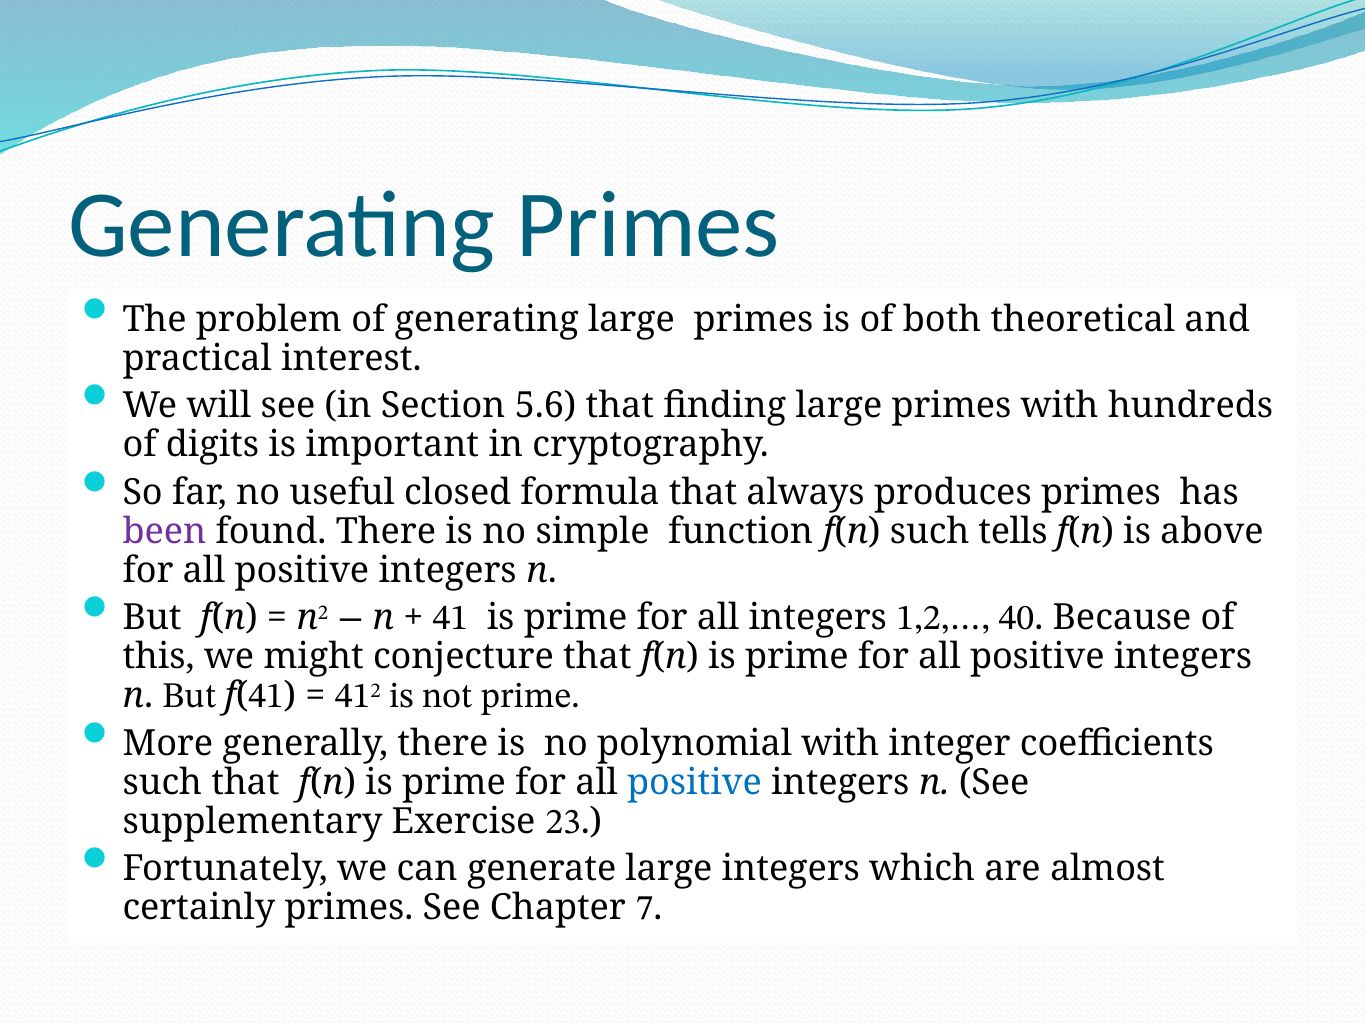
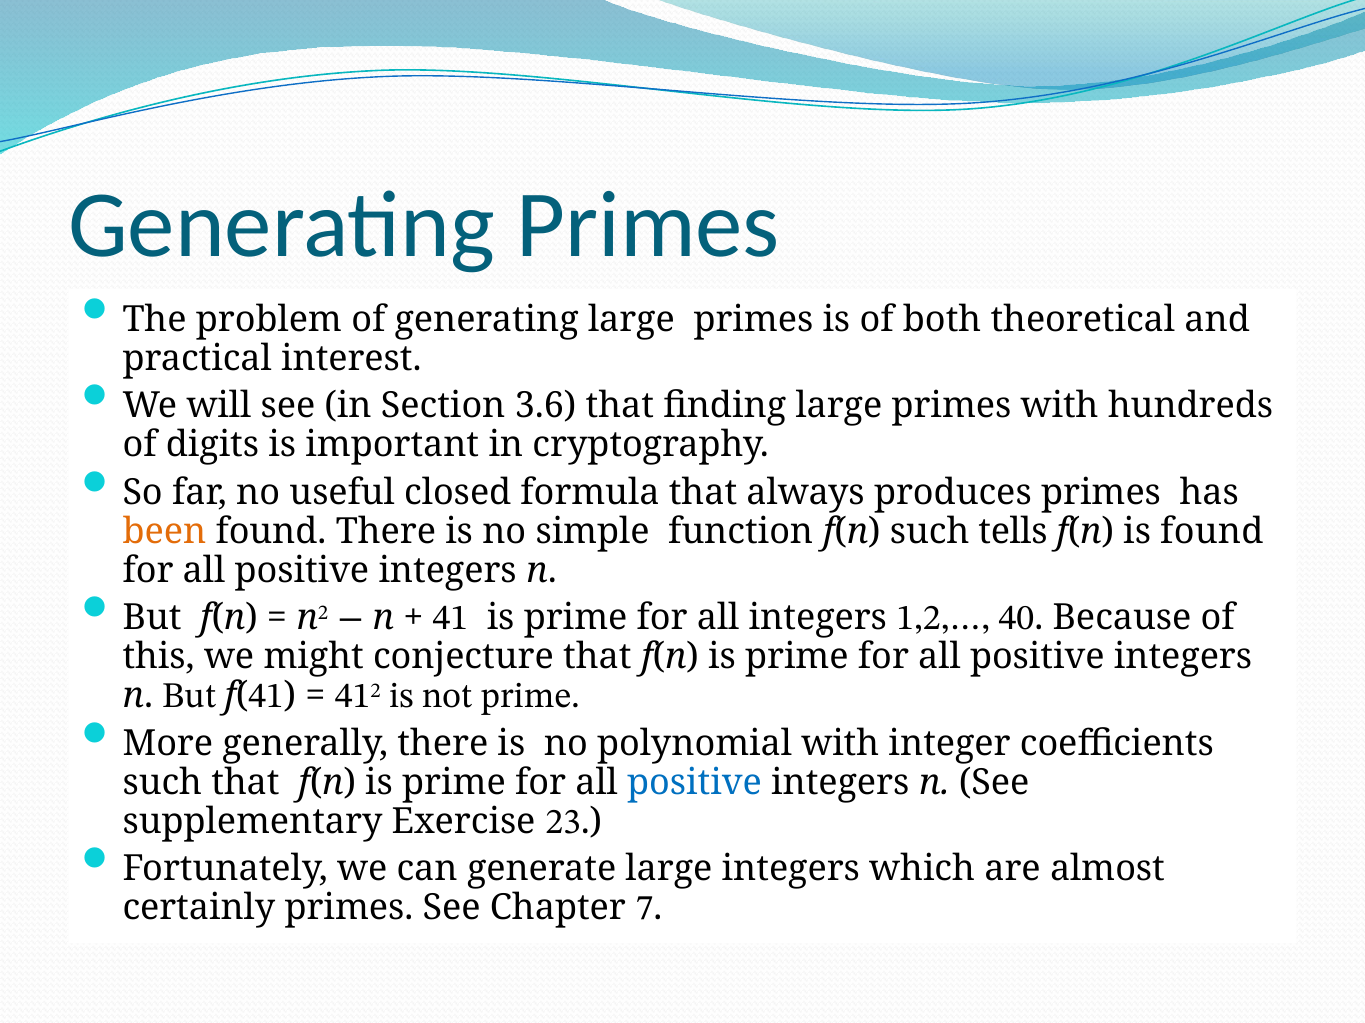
5.6: 5.6 -> 3.6
been colour: purple -> orange
is above: above -> found
